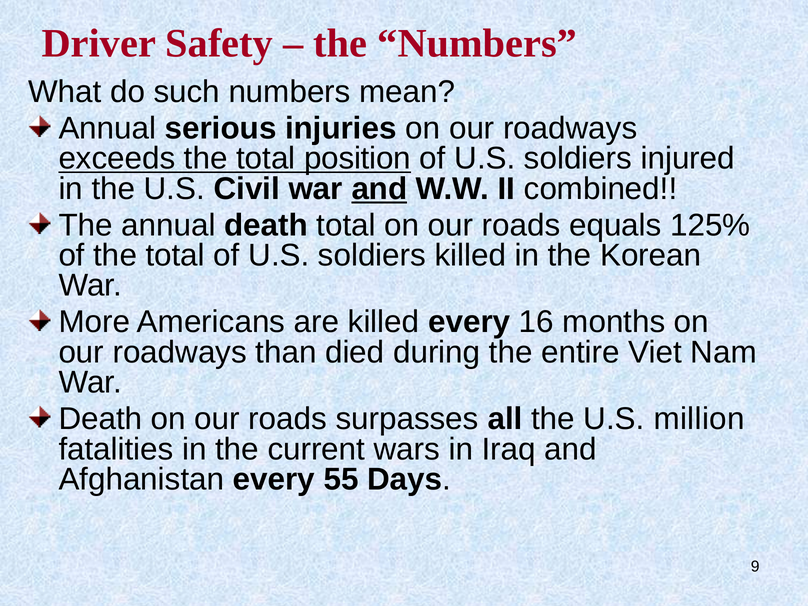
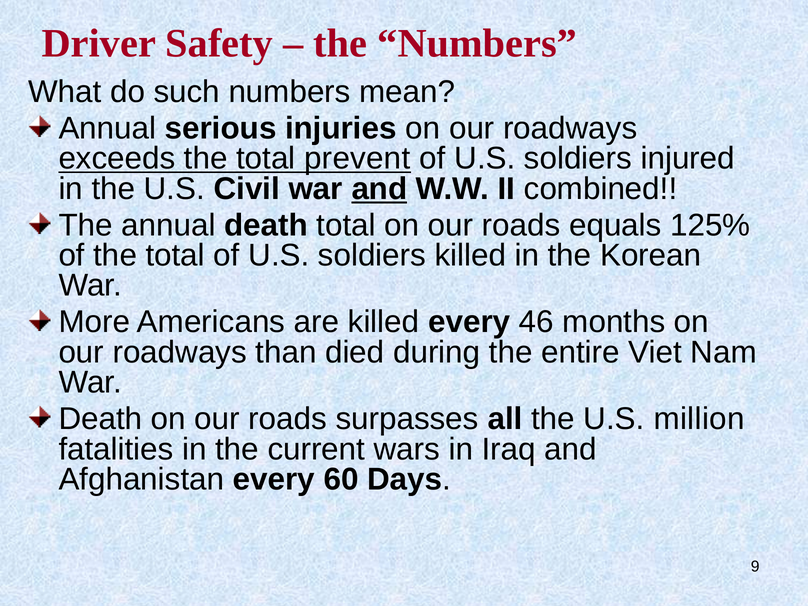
position: position -> prevent
16: 16 -> 46
55: 55 -> 60
